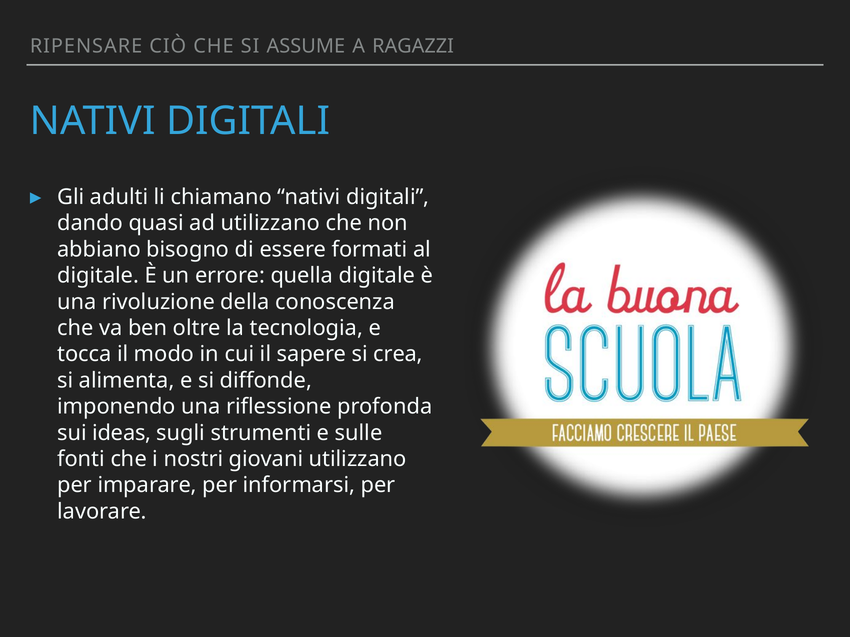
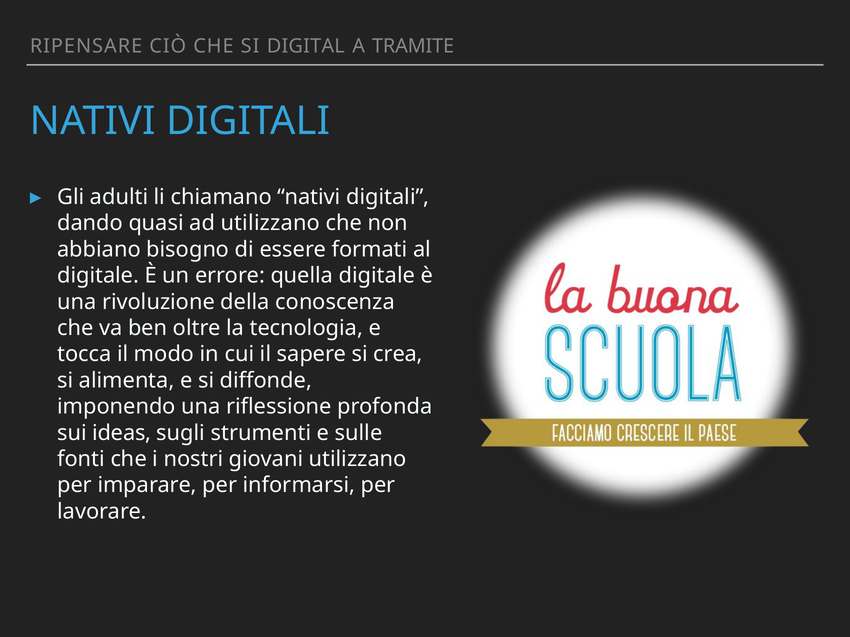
ASSUME: ASSUME -> DIGITAL
RAGAZZI: RAGAZZI -> TRAMITE
